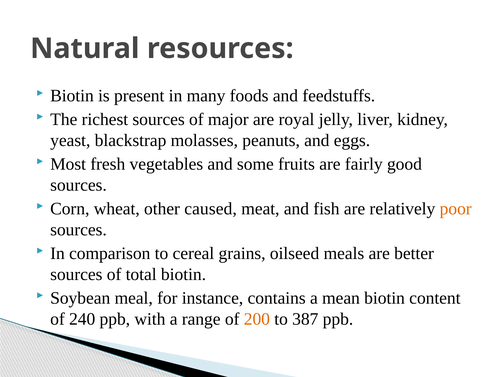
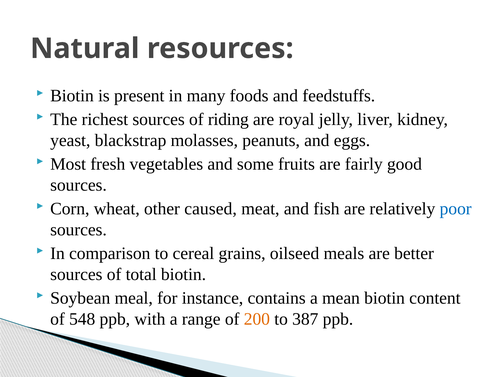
major: major -> riding
poor colour: orange -> blue
240: 240 -> 548
